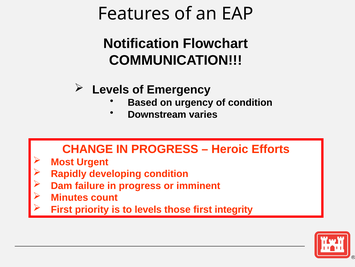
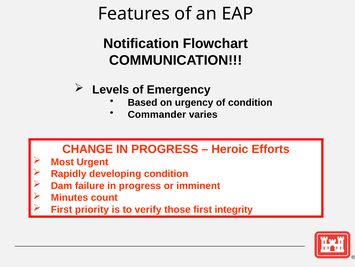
Downstream: Downstream -> Commander
to levels: levels -> verify
